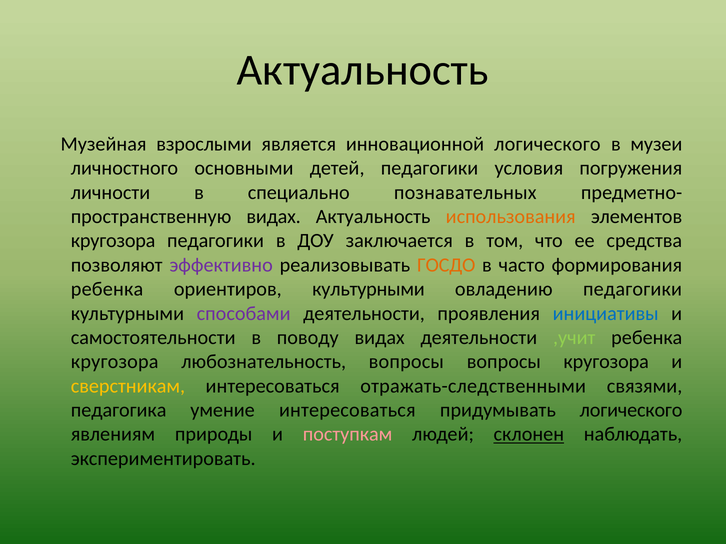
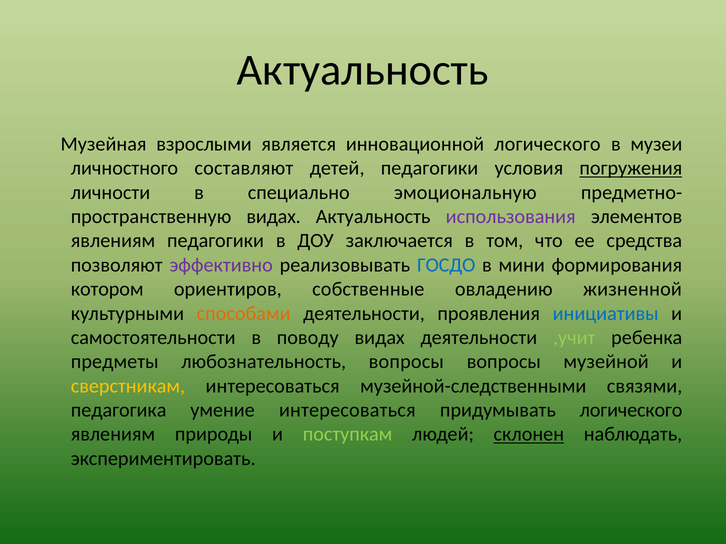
основными: основными -> составляют
погружения underline: none -> present
познавательных: познавательных -> эмоциональную
использования colour: orange -> purple
кругозора at (113, 241): кругозора -> явлениям
ГОСДО colour: orange -> blue
часто: часто -> мини
ребенка at (107, 289): ребенка -> котором
ориентиров культурными: культурными -> собственные
овладению педагогики: педагогики -> жизненной
способами colour: purple -> orange
кругозора at (115, 362): кругозора -> предметы
вопросы кругозора: кругозора -> музейной
отражать-следственными: отражать-следственными -> музейной-следственными
поступкам colour: pink -> light green
